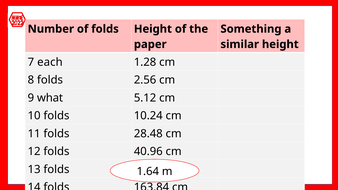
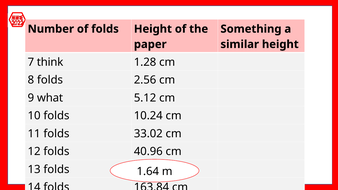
each: each -> think
28.48: 28.48 -> 33.02
